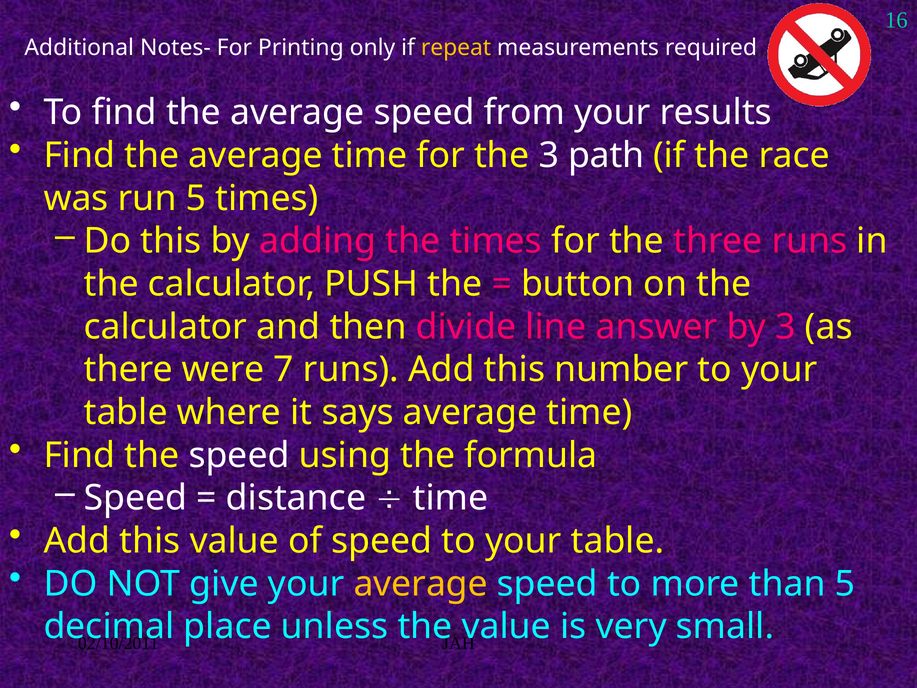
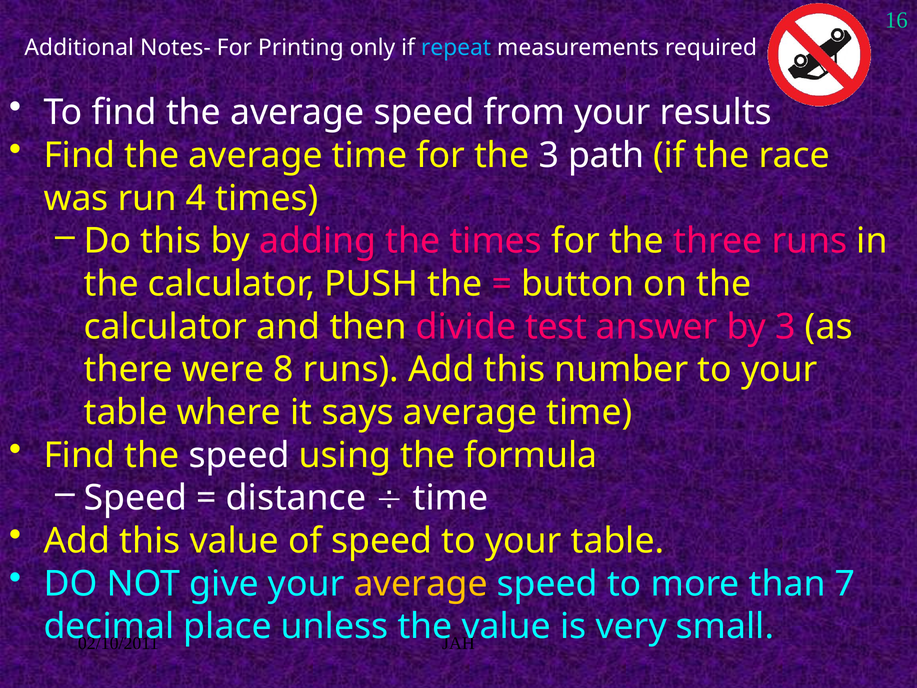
repeat colour: yellow -> light blue
run 5: 5 -> 4
line: line -> test
7: 7 -> 8
than 5: 5 -> 7
